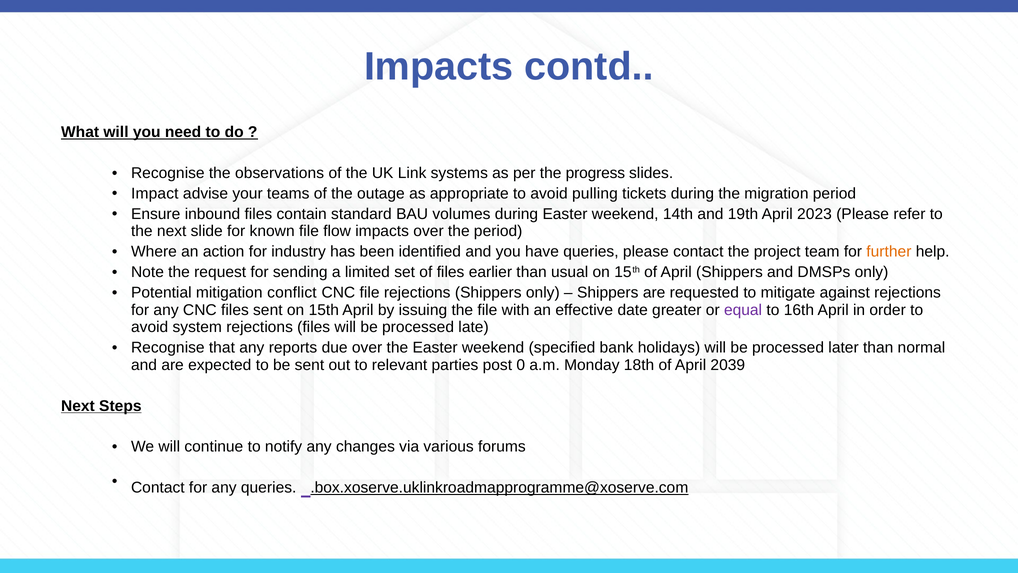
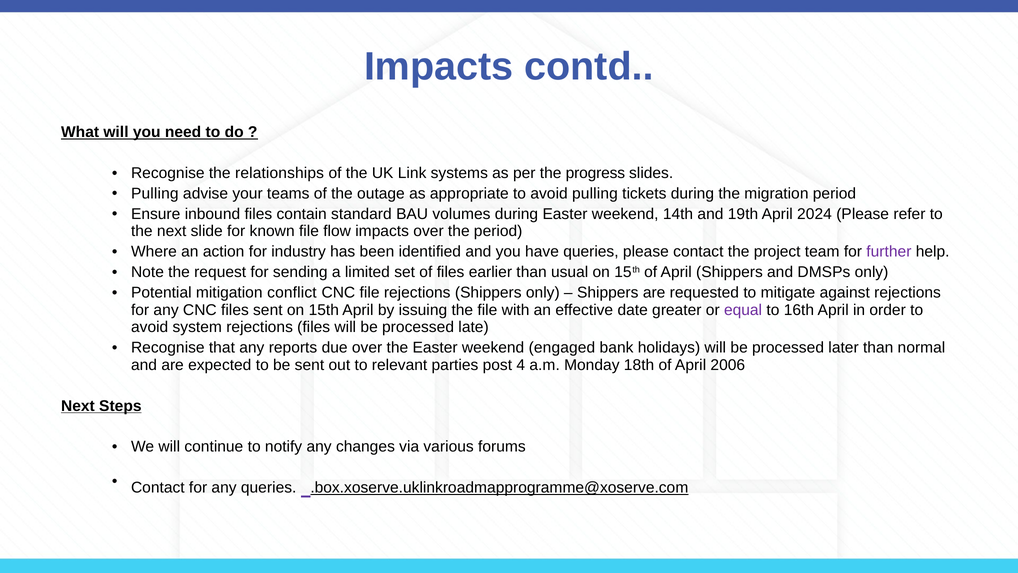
observations: observations -> relationships
Impact at (155, 193): Impact -> Pulling
2023: 2023 -> 2024
further colour: orange -> purple
specified: specified -> engaged
0: 0 -> 4
2039: 2039 -> 2006
